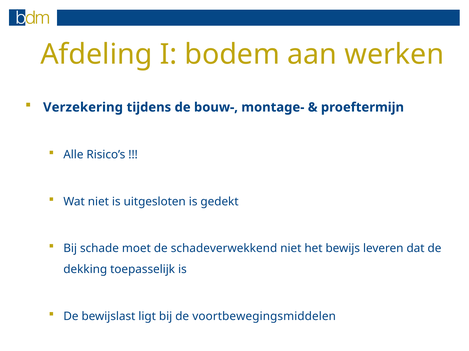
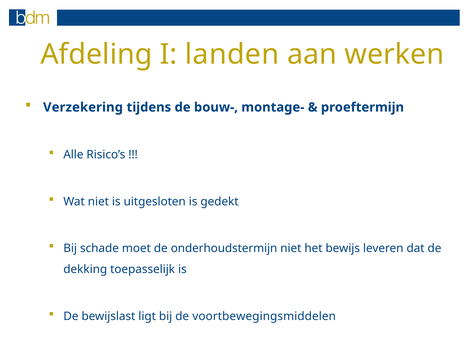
bodem: bodem -> landen
schadeverwekkend: schadeverwekkend -> onderhoudstermijn
